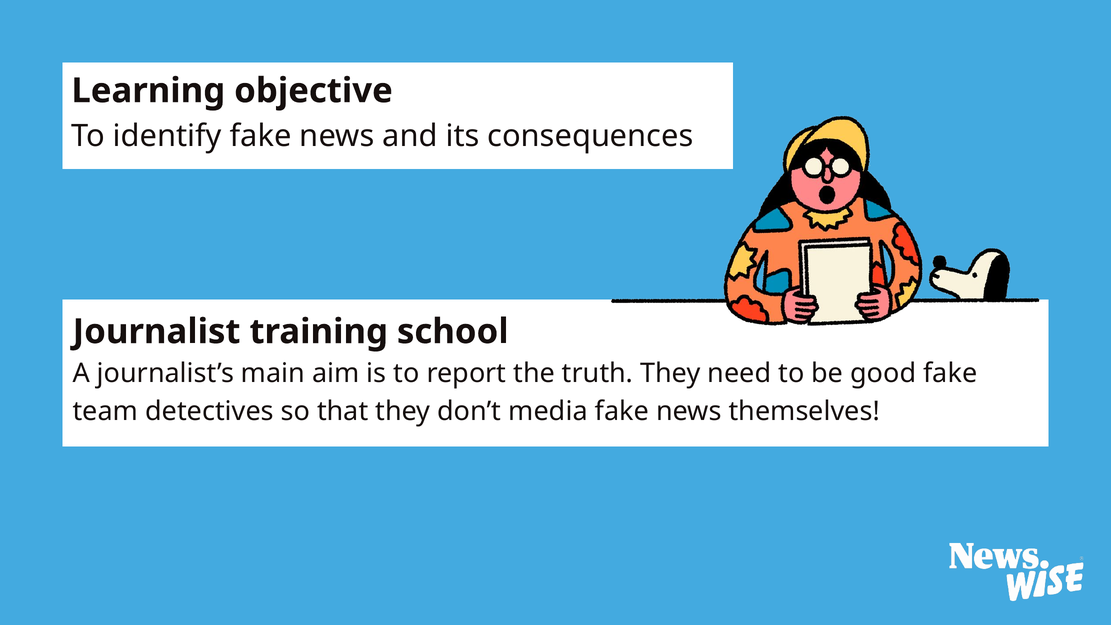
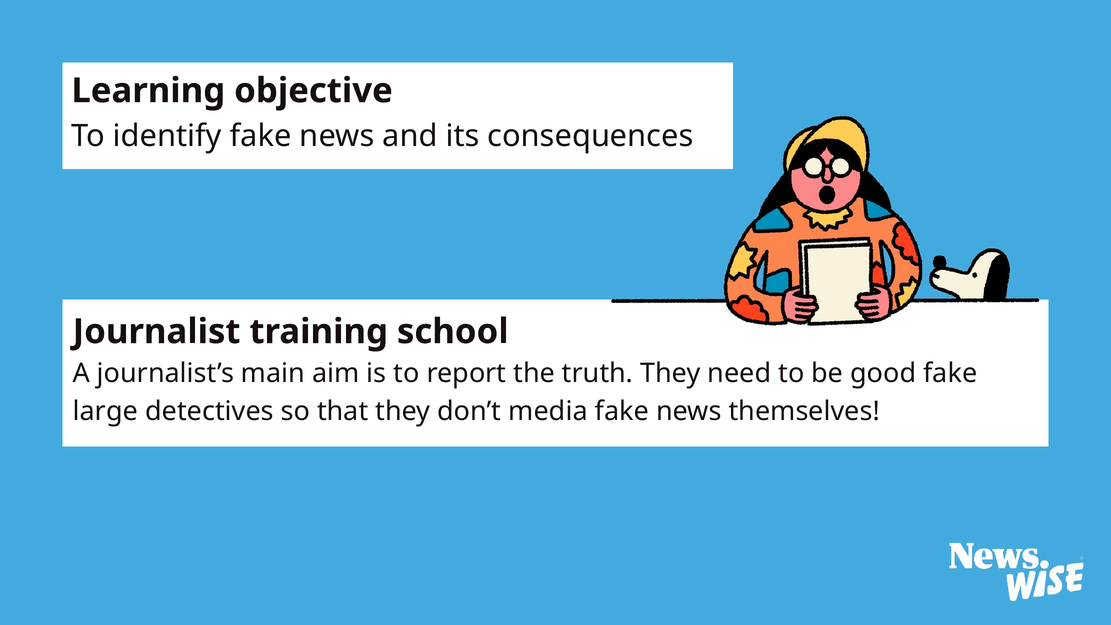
team: team -> large
